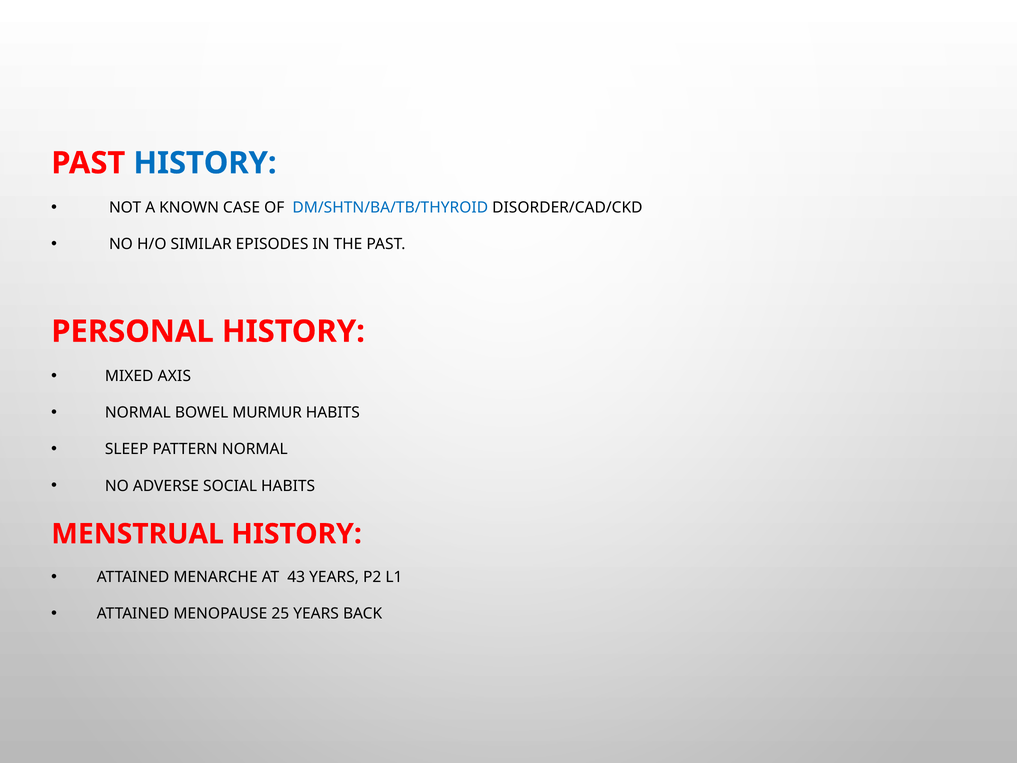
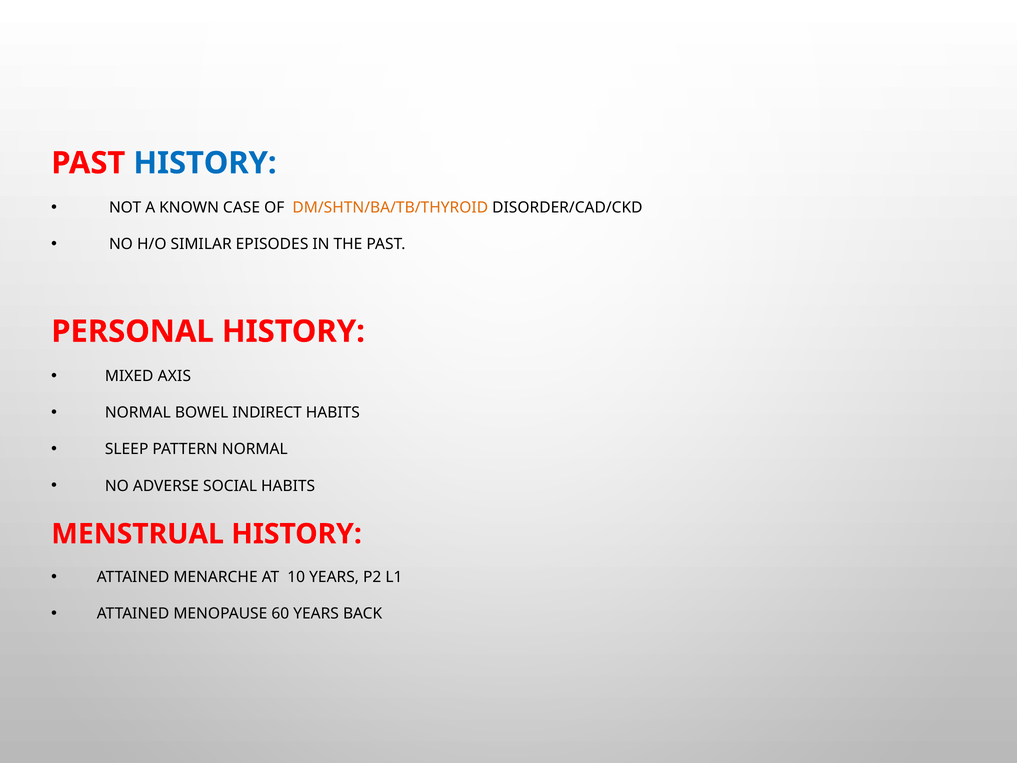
DM/SHTN/BA/TB/THYROID colour: blue -> orange
MURMUR: MURMUR -> INDIRECT
43: 43 -> 10
25: 25 -> 60
